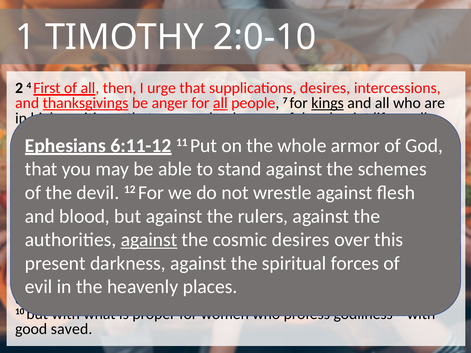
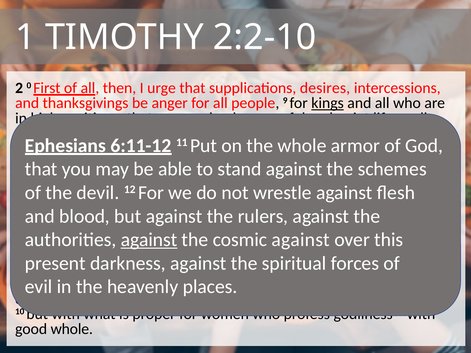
2:0-10: 2:0-10 -> 2:2-10
2 4: 4 -> 0
thanksgivings underline: present -> none
all at (220, 103) underline: present -> none
people 7: 7 -> 9
cosmic desires: desires -> against
good saved: saved -> whole
